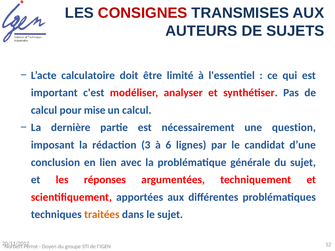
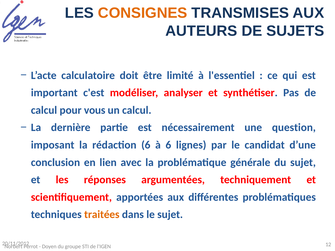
CONSIGNES colour: red -> orange
mise: mise -> vous
rédaction 3: 3 -> 6
